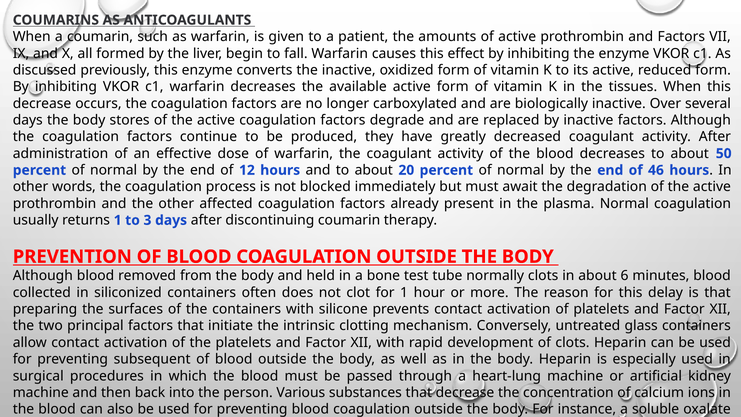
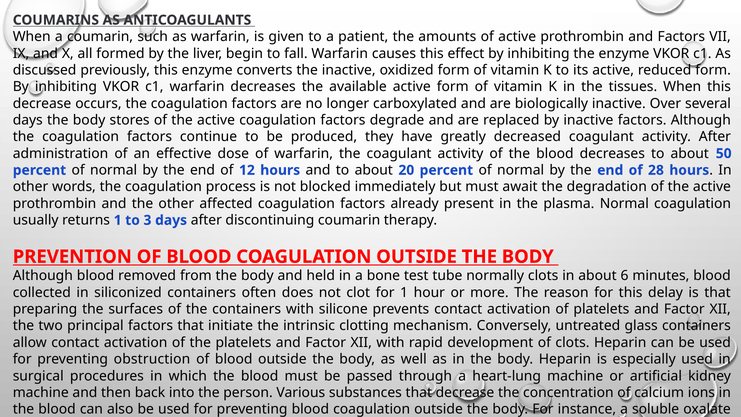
46: 46 -> 28
subsequent: subsequent -> obstruction
